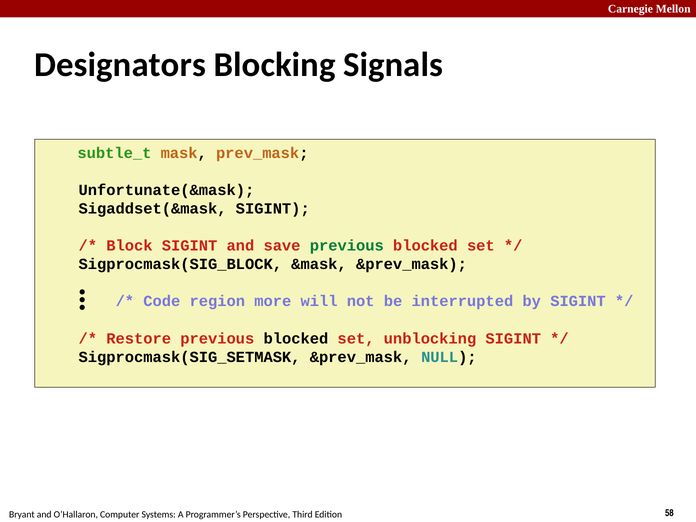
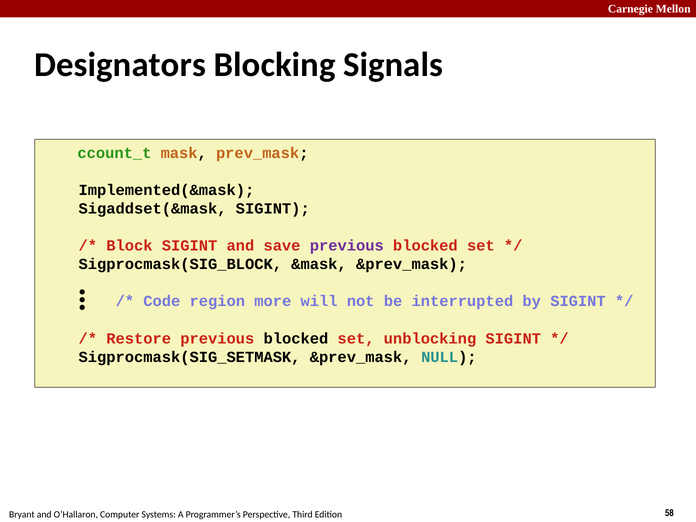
subtle_t: subtle_t -> ccount_t
Unfortunate(&mask: Unfortunate(&mask -> Implemented(&mask
previous at (347, 246) colour: green -> purple
